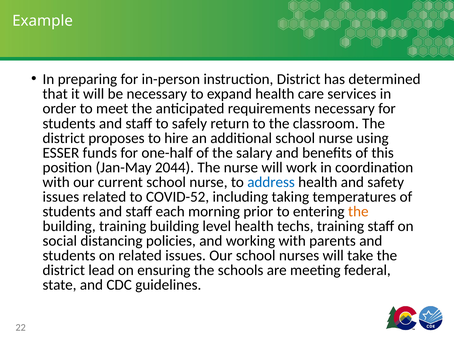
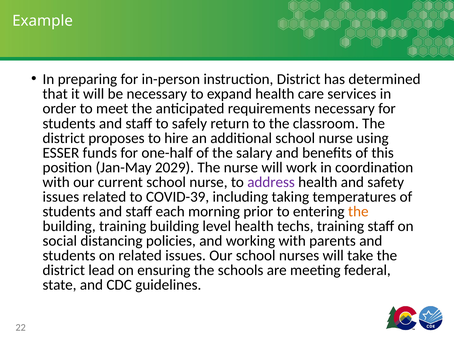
2044: 2044 -> 2029
address colour: blue -> purple
COVID-52: COVID-52 -> COVID-39
